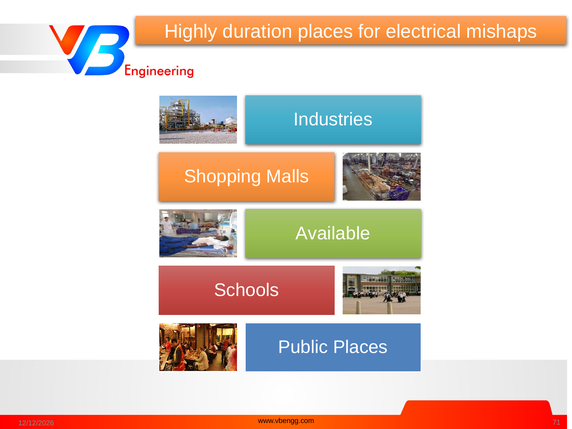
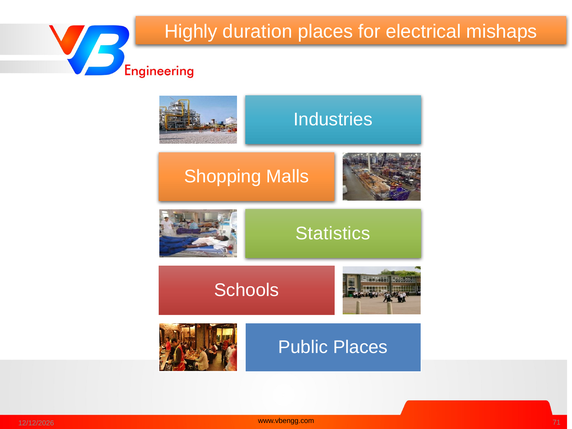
Available: Available -> Statistics
